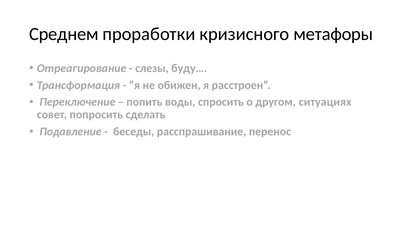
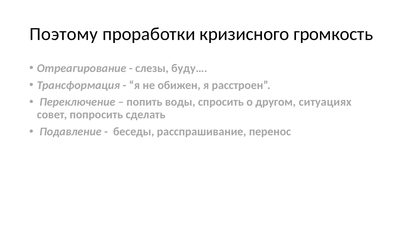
Среднем: Среднем -> Поэтому
метафоры: метафоры -> громкость
